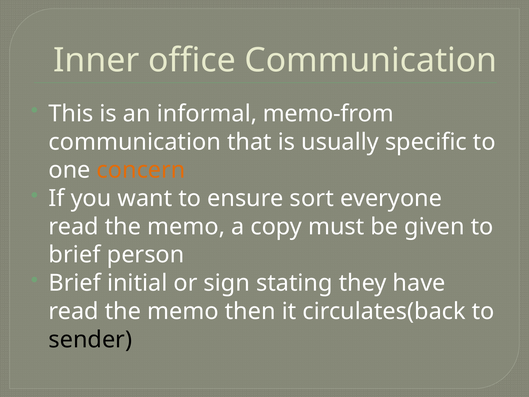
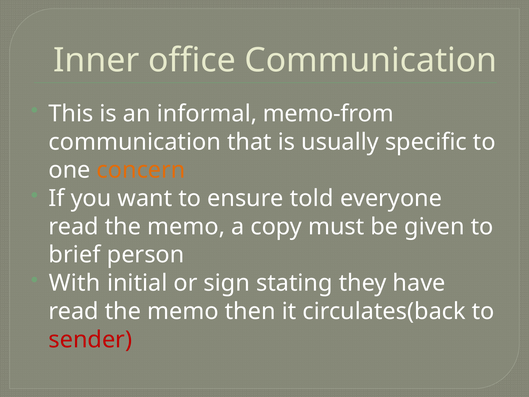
sort: sort -> told
Brief at (75, 283): Brief -> With
sender colour: black -> red
